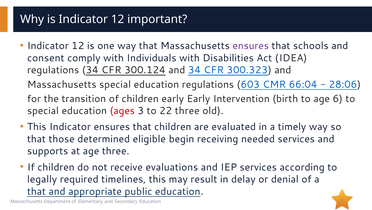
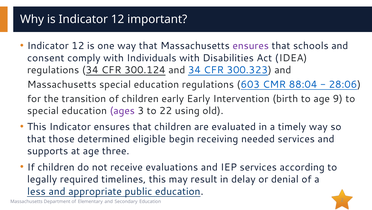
66:04: 66:04 -> 88:04
6: 6 -> 9
ages colour: red -> purple
22 three: three -> using
that at (36, 191): that -> less
